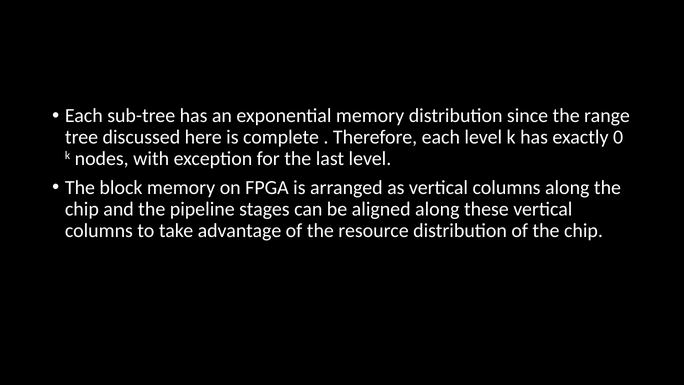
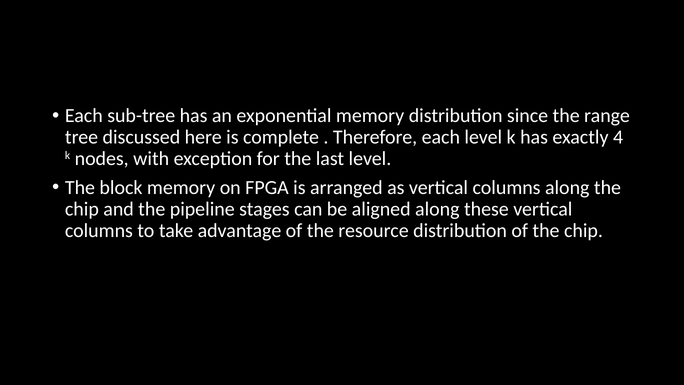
0: 0 -> 4
